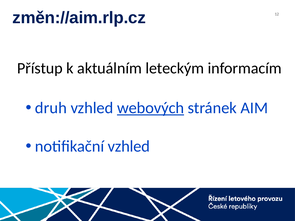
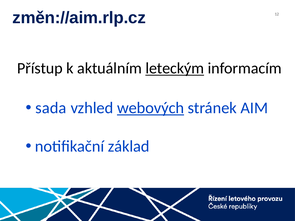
leteckým underline: none -> present
druh: druh -> sada
notifikační vzhled: vzhled -> základ
